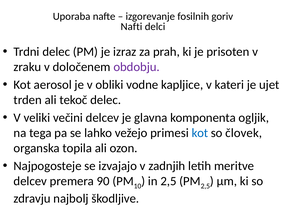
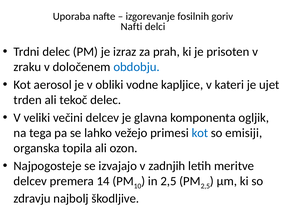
obdobju colour: purple -> blue
človek: človek -> emisiji
90: 90 -> 14
